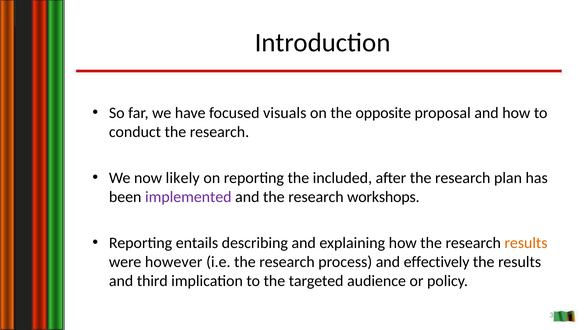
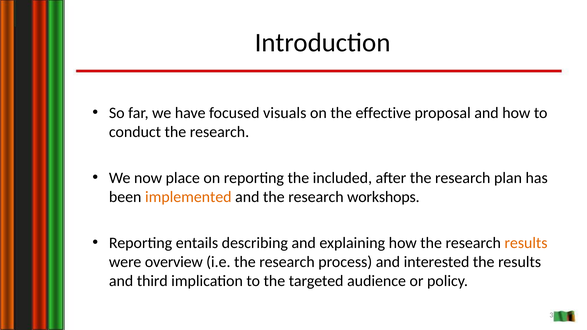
opposite: opposite -> effective
likely: likely -> place
implemented colour: purple -> orange
however: however -> overview
effectively: effectively -> interested
